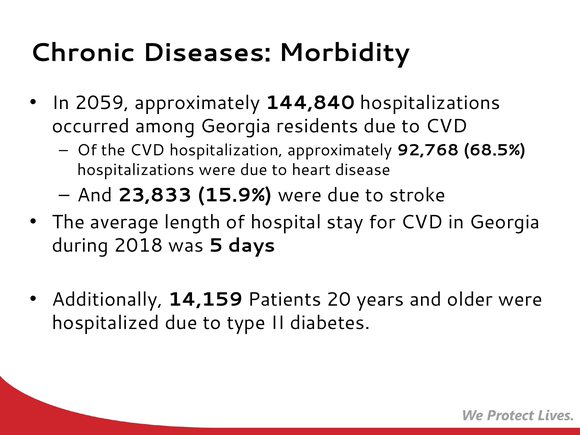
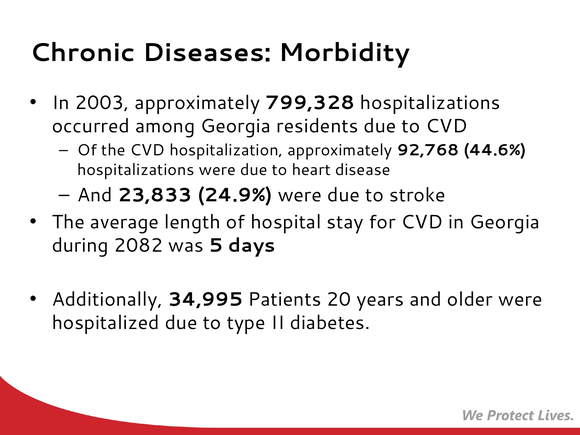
2059: 2059 -> 2003
144,840: 144,840 -> 799,328
68.5%: 68.5% -> 44.6%
15.9%: 15.9% -> 24.9%
2018: 2018 -> 2082
14,159: 14,159 -> 34,995
